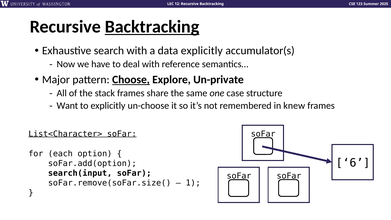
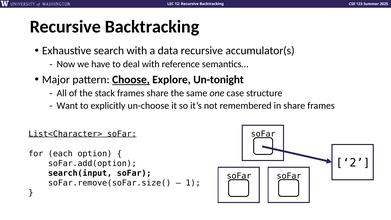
Backtracking at (152, 27) underline: present -> none
data explicitly: explicitly -> recursive
Un-private: Un-private -> Un-tonight
in knew: knew -> share
6: 6 -> 2
